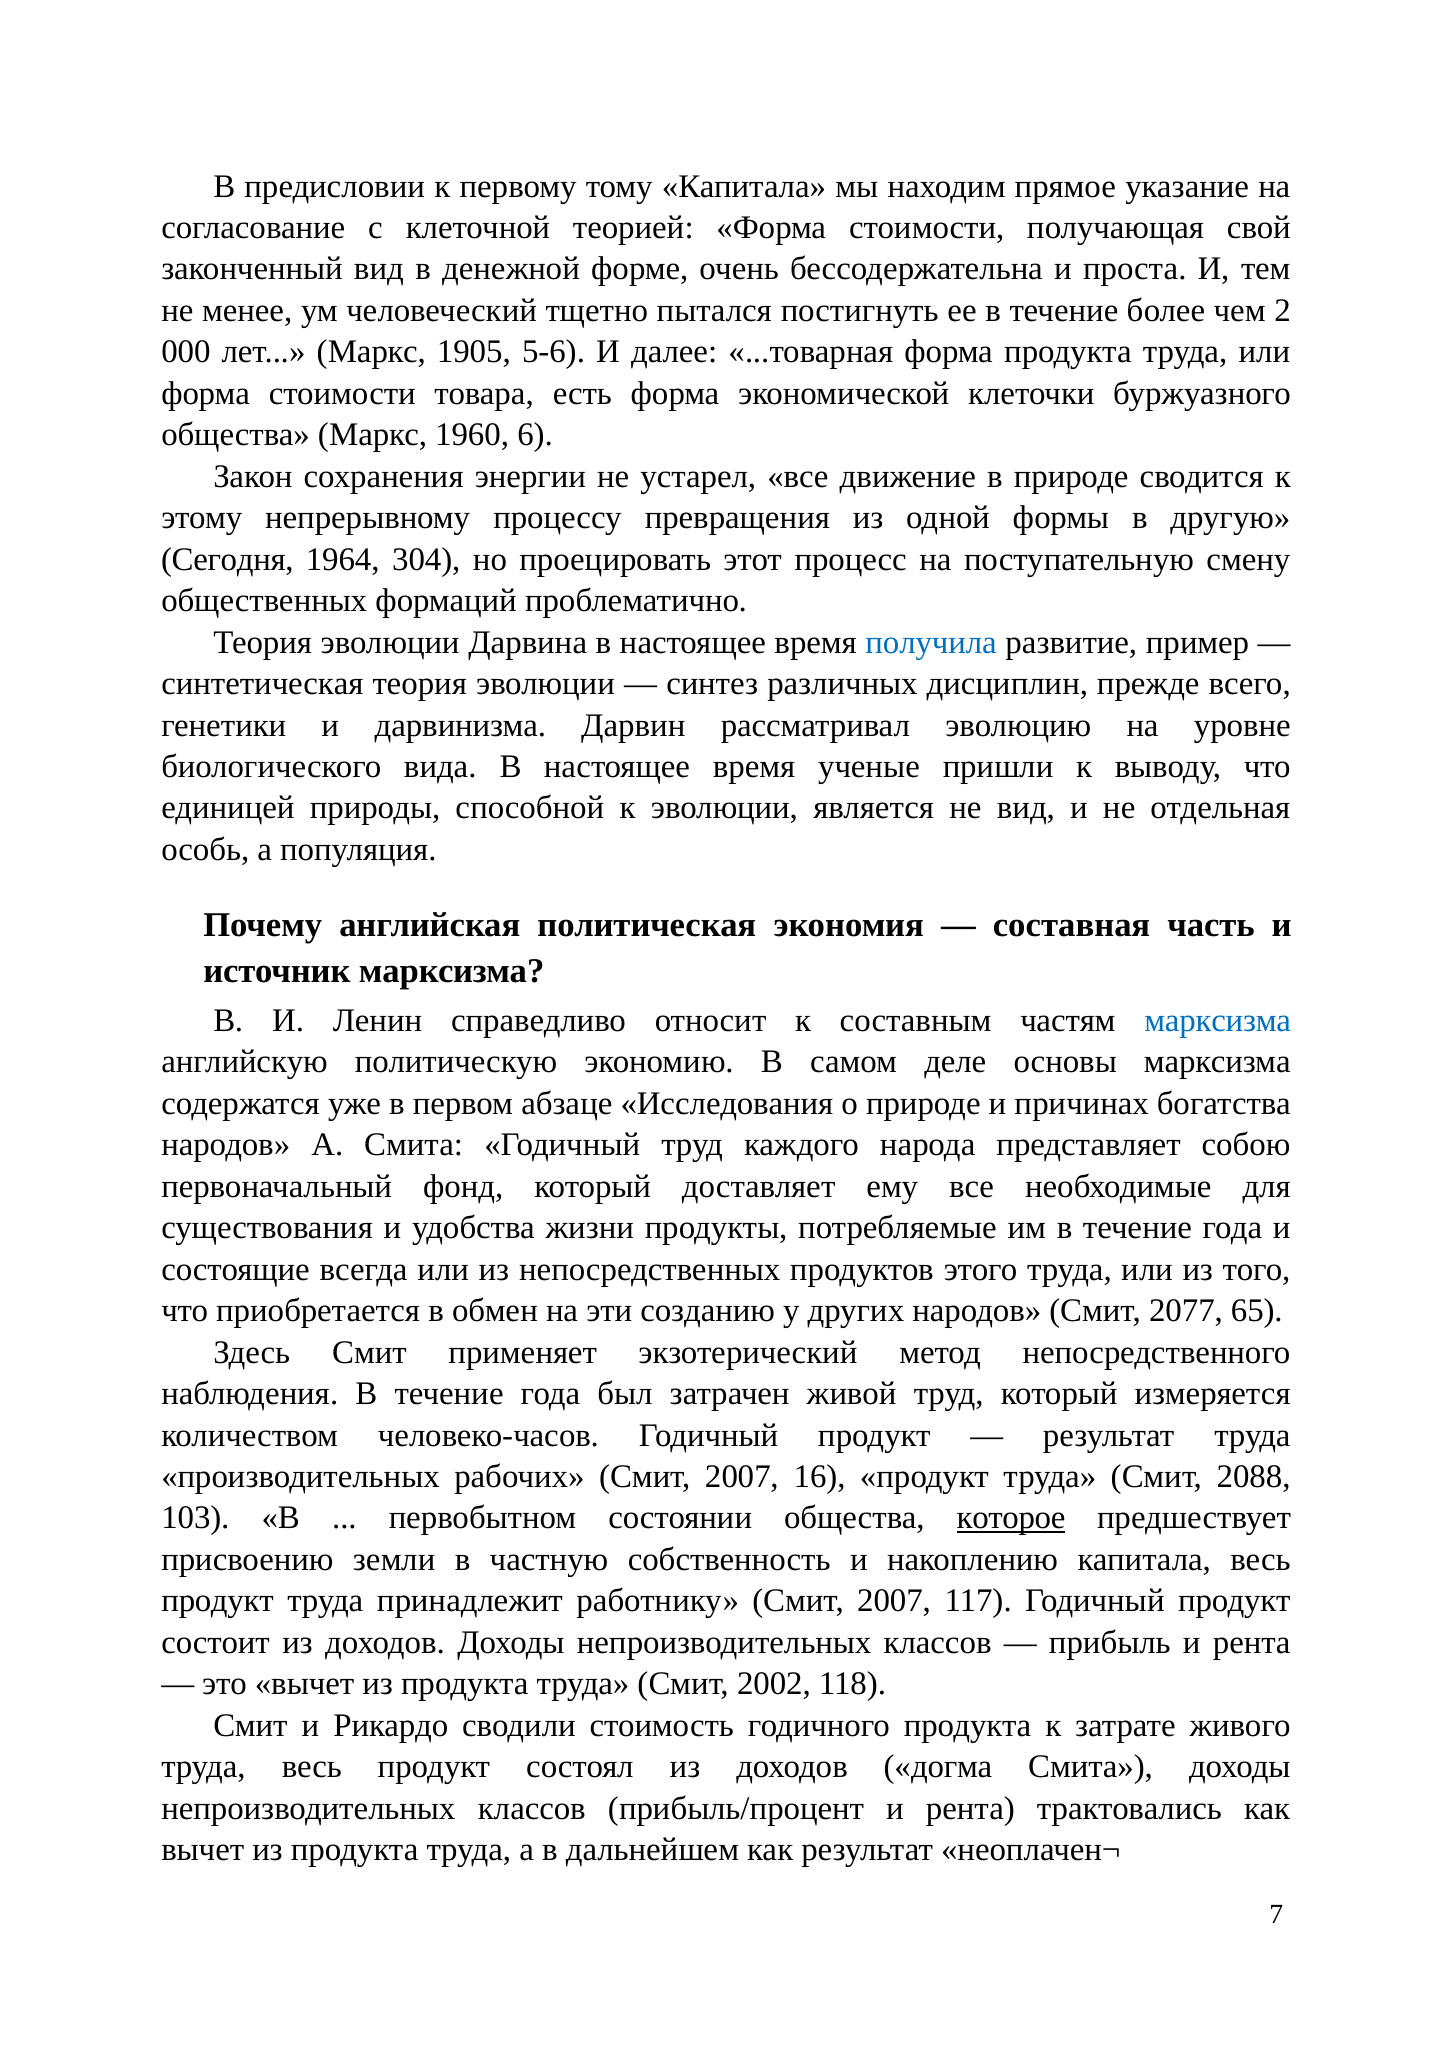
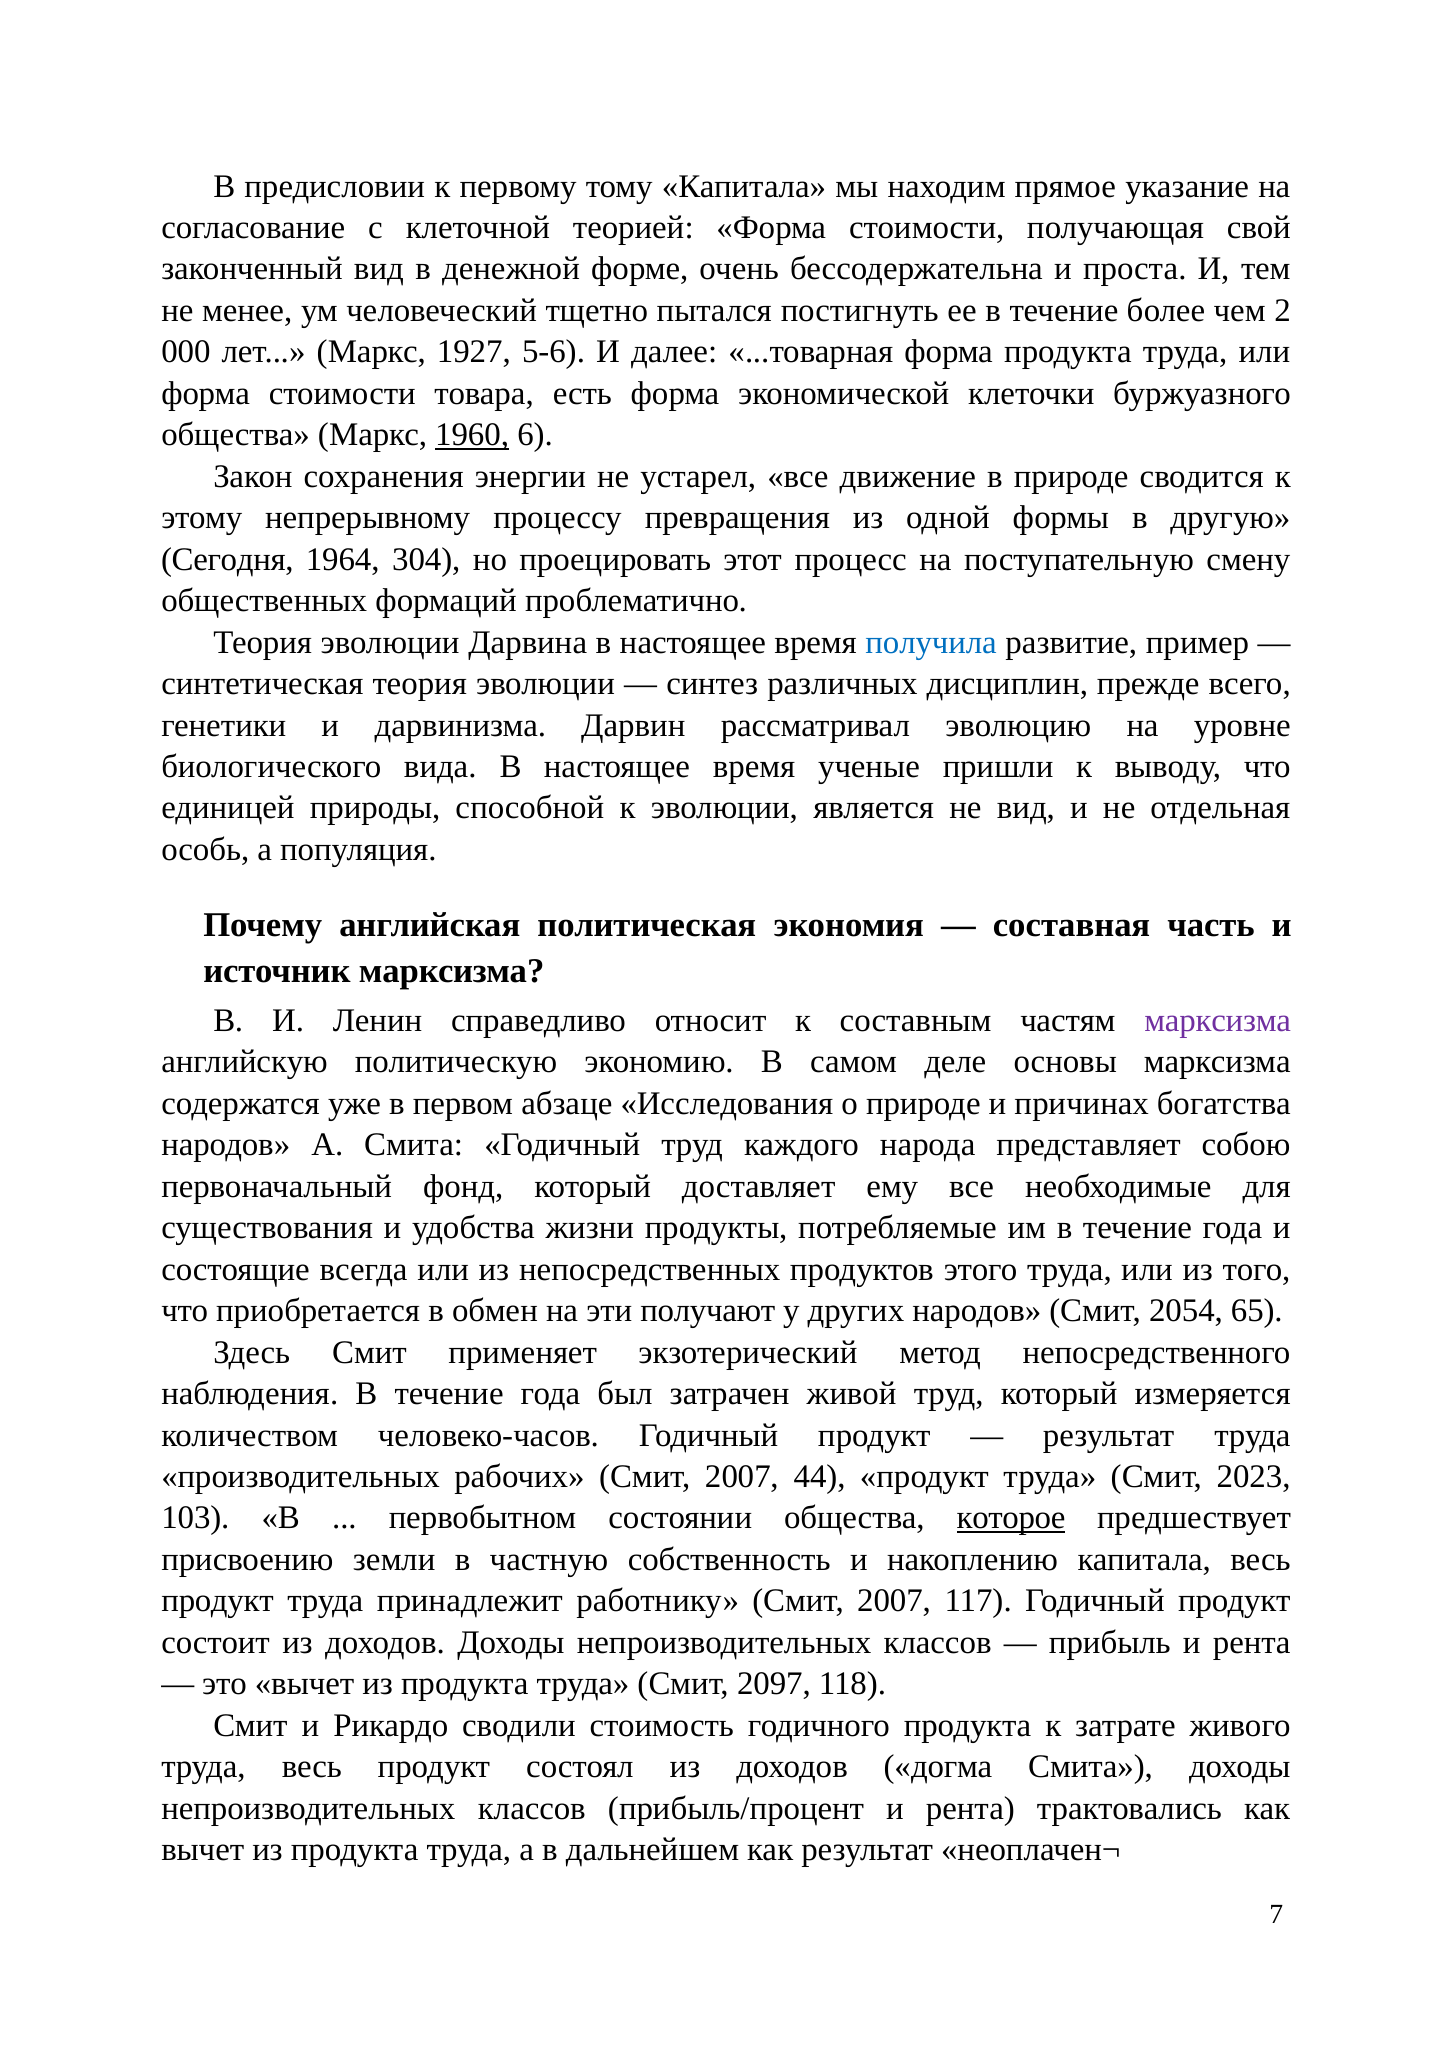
1905: 1905 -> 1927
1960 underline: none -> present
марксизма at (1218, 1021) colour: blue -> purple
созданию: созданию -> получают
2077: 2077 -> 2054
16: 16 -> 44
2088: 2088 -> 2023
2002: 2002 -> 2097
